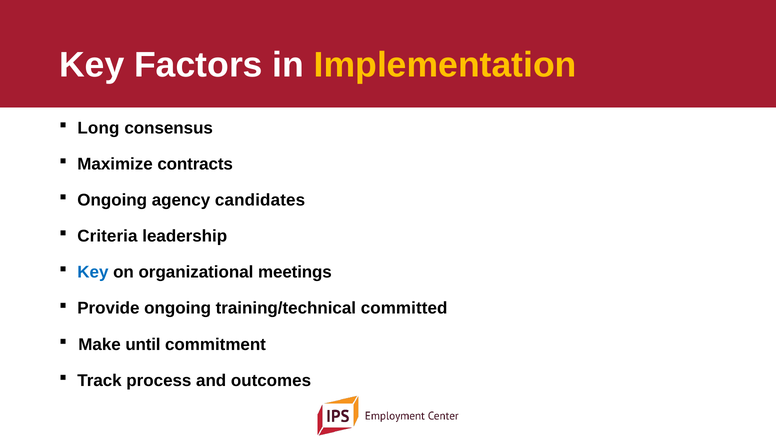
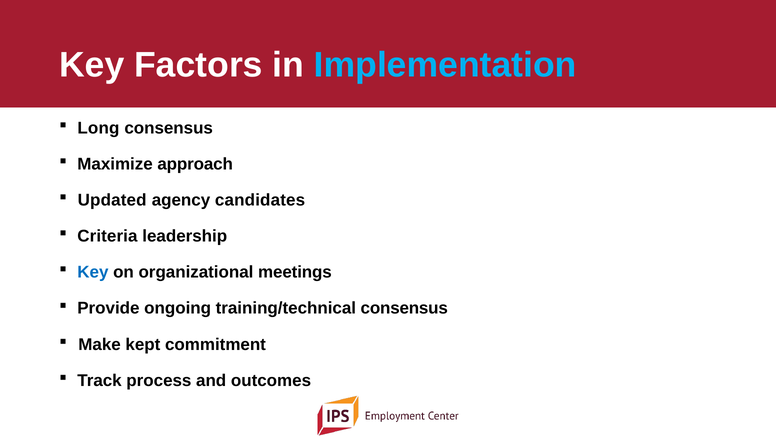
Implementation colour: yellow -> light blue
contracts: contracts -> approach
Ongoing at (112, 200): Ongoing -> Updated
training/technical committed: committed -> consensus
until: until -> kept
